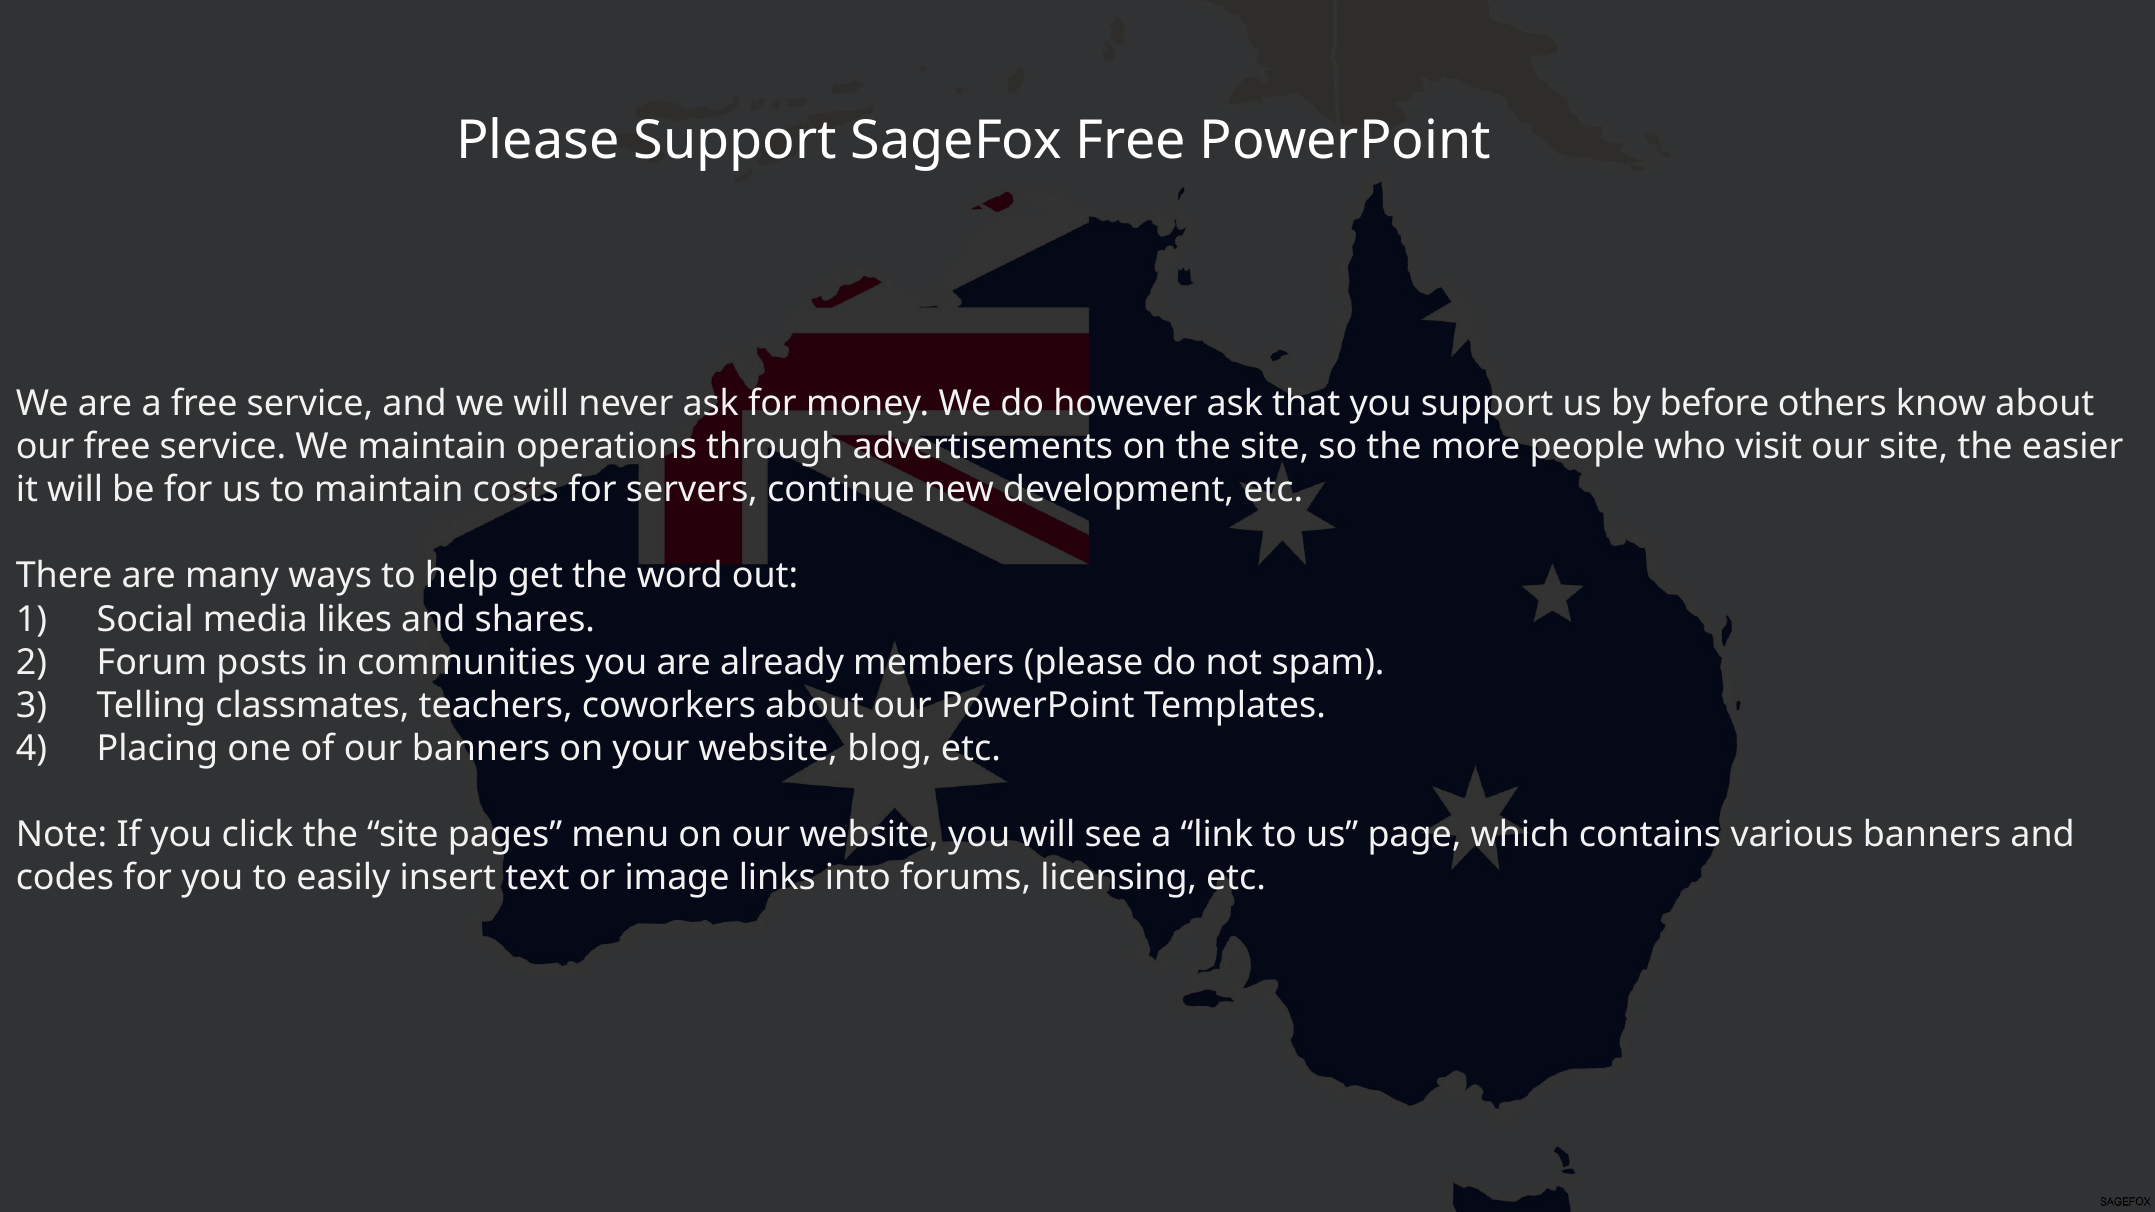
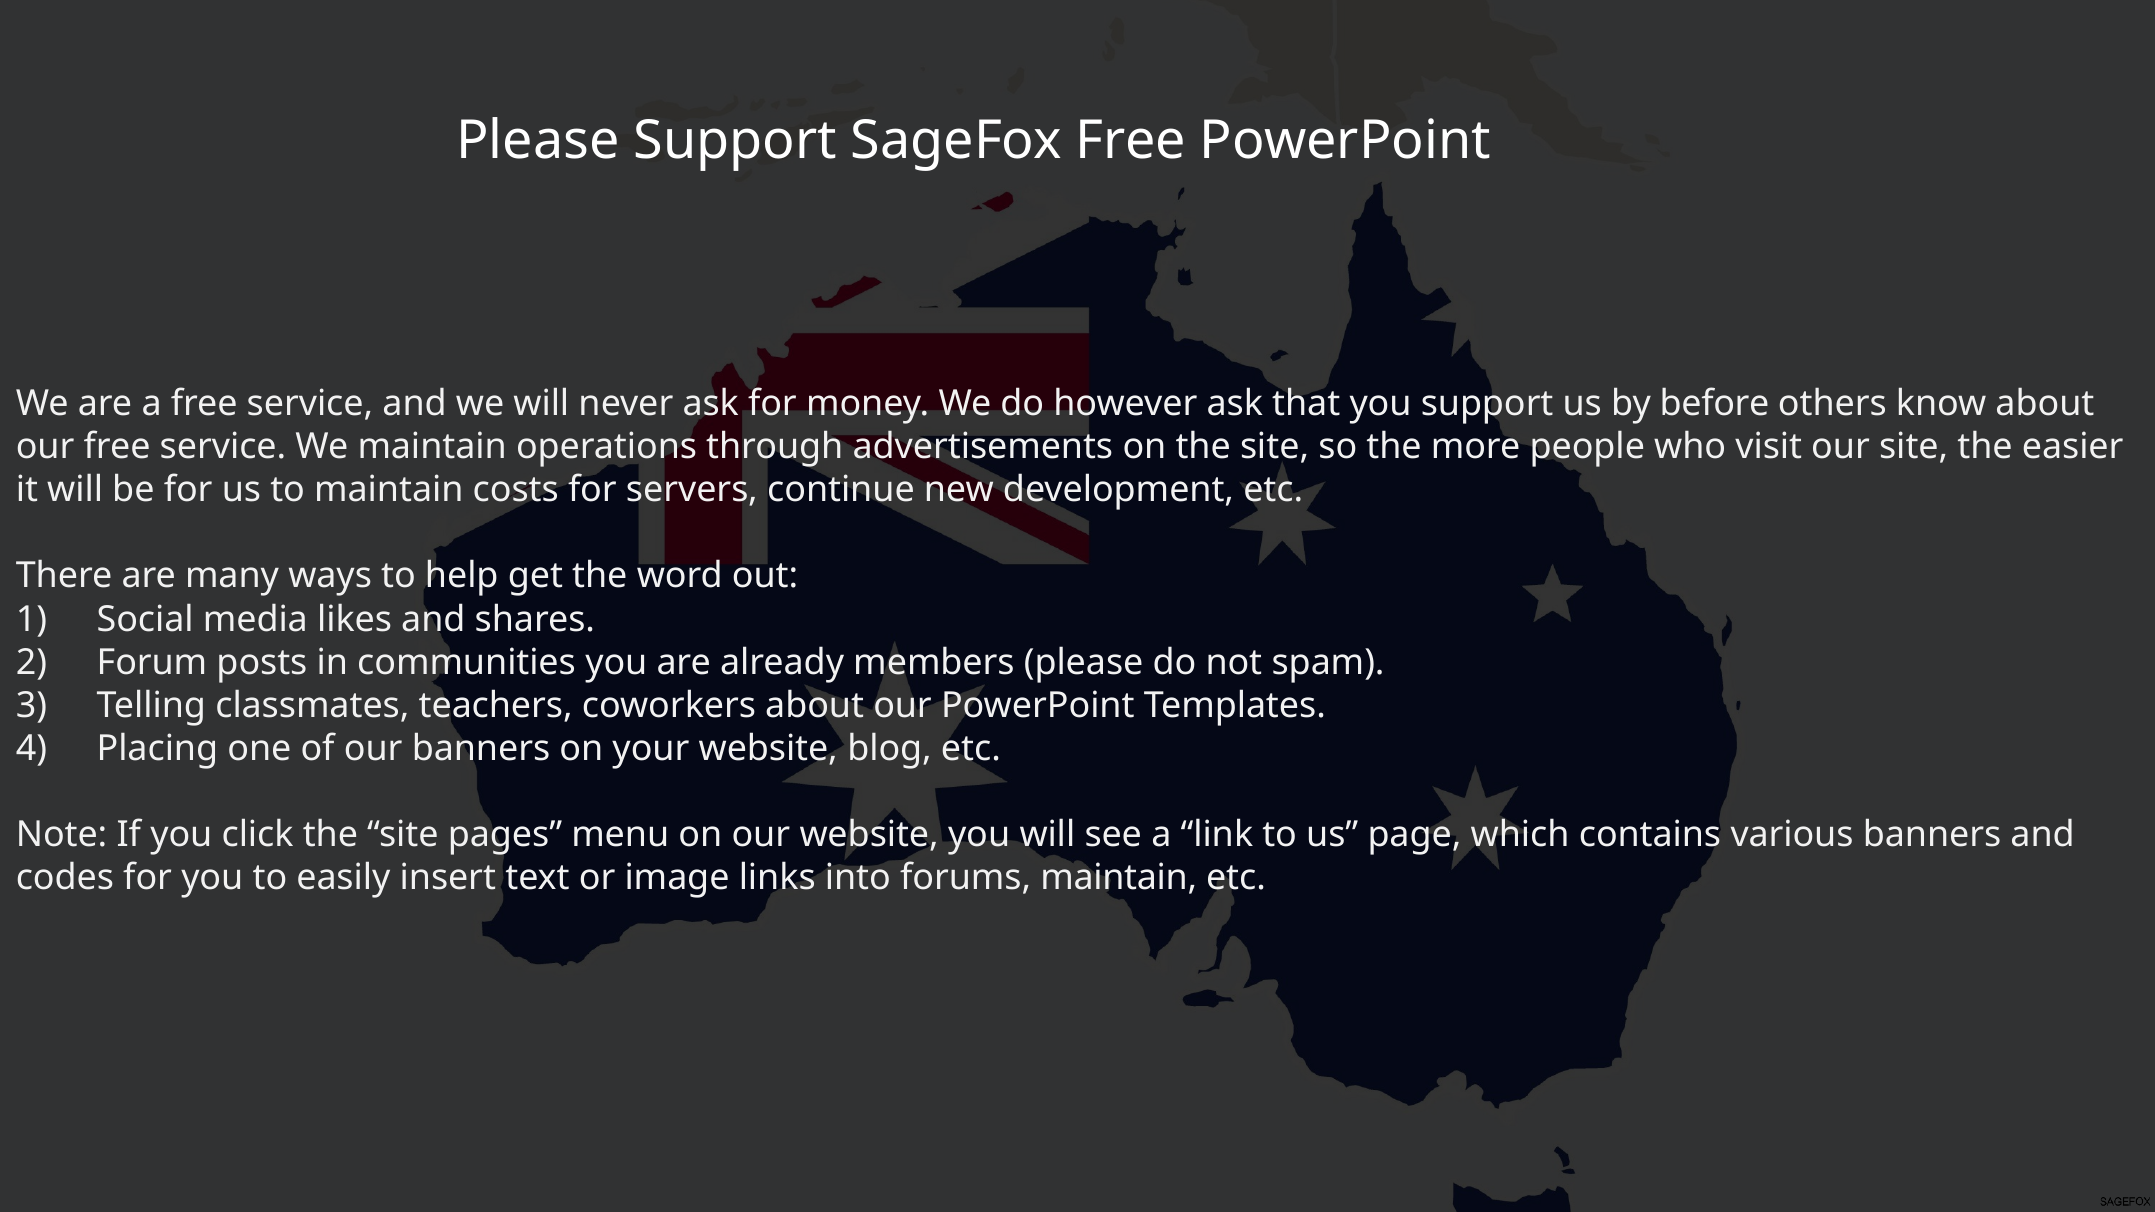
forums licensing: licensing -> maintain
